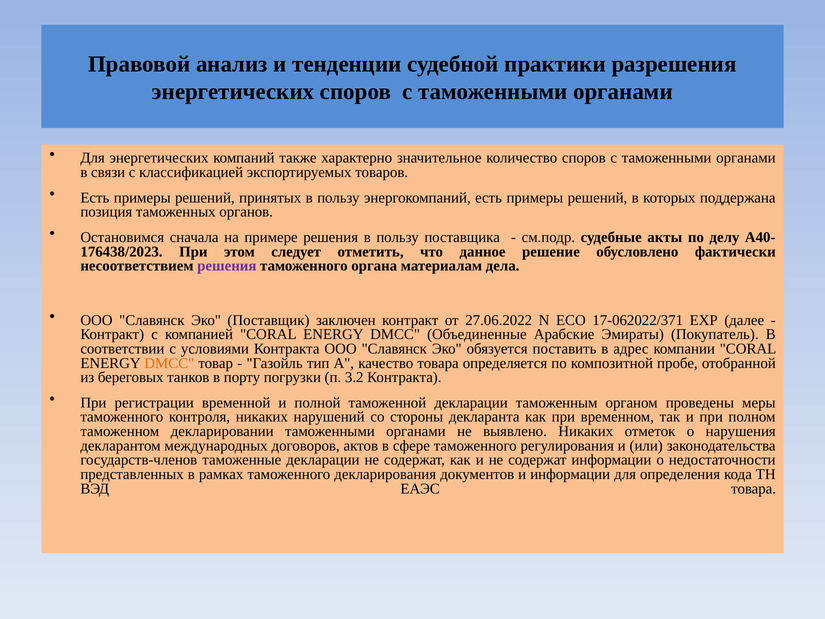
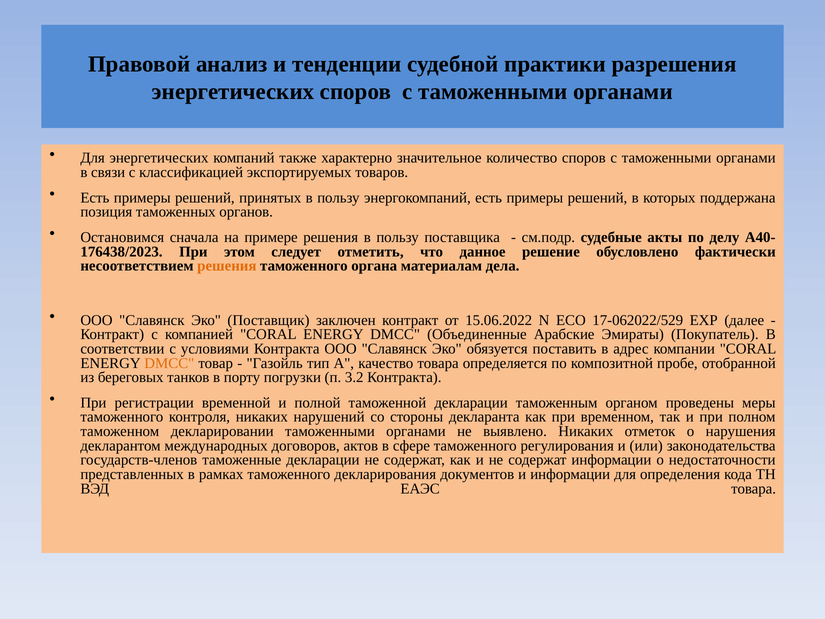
решения at (227, 266) colour: purple -> orange
27.06.2022: 27.06.2022 -> 15.06.2022
17-062022/371: 17-062022/371 -> 17-062022/529
